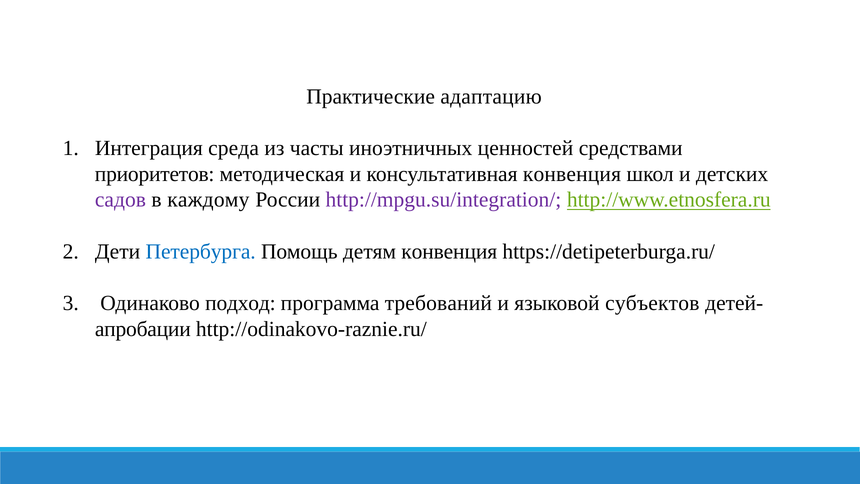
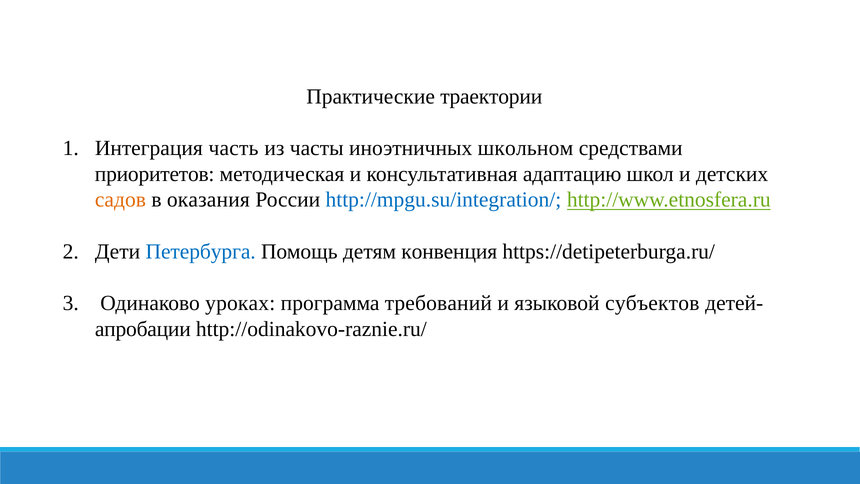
адаптацию: адаптацию -> траектории
среда: среда -> часть
ценностей: ценностей -> школьном
консультативная конвенция: конвенция -> адаптацию
садов colour: purple -> orange
каждому: каждому -> оказания
http://mpgu.su/integration/ colour: purple -> blue
подход: подход -> уроках
